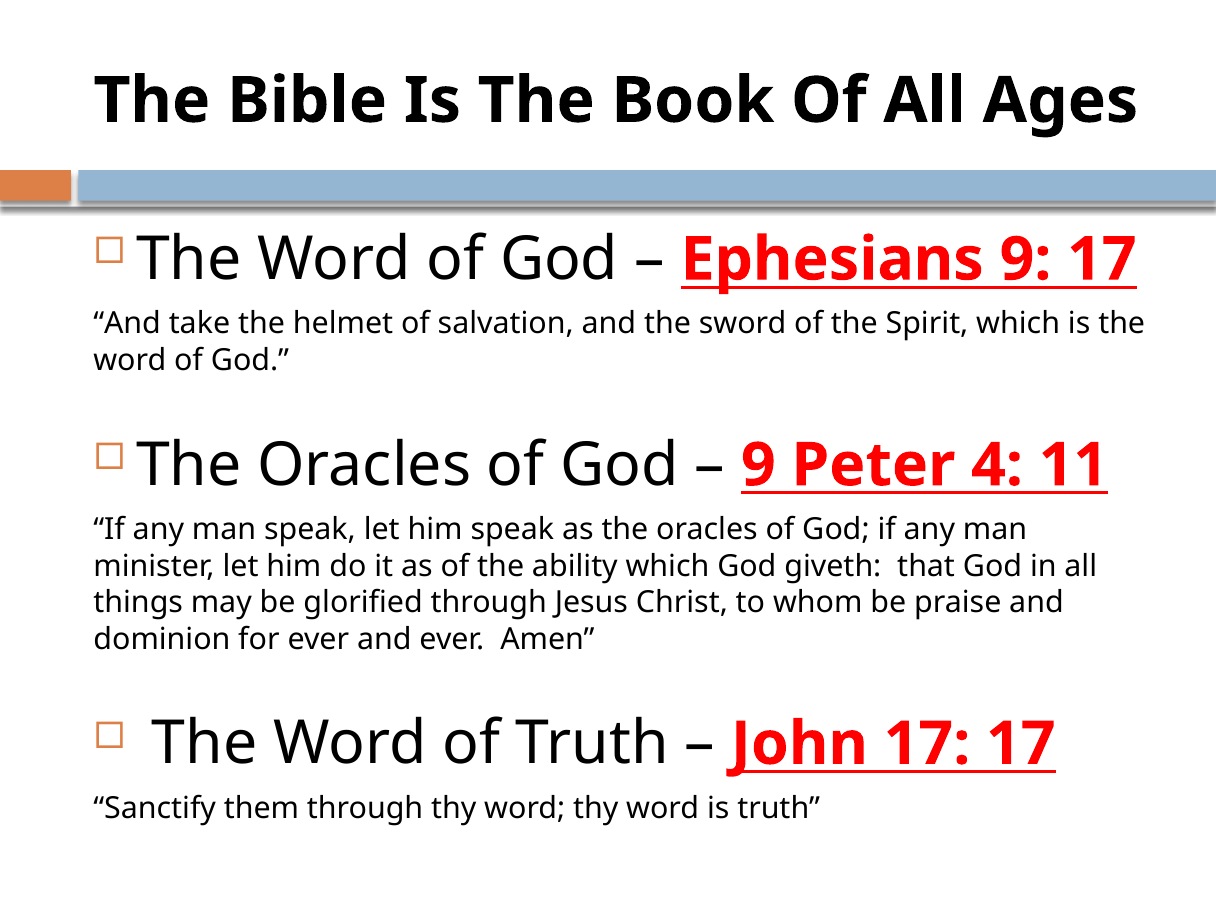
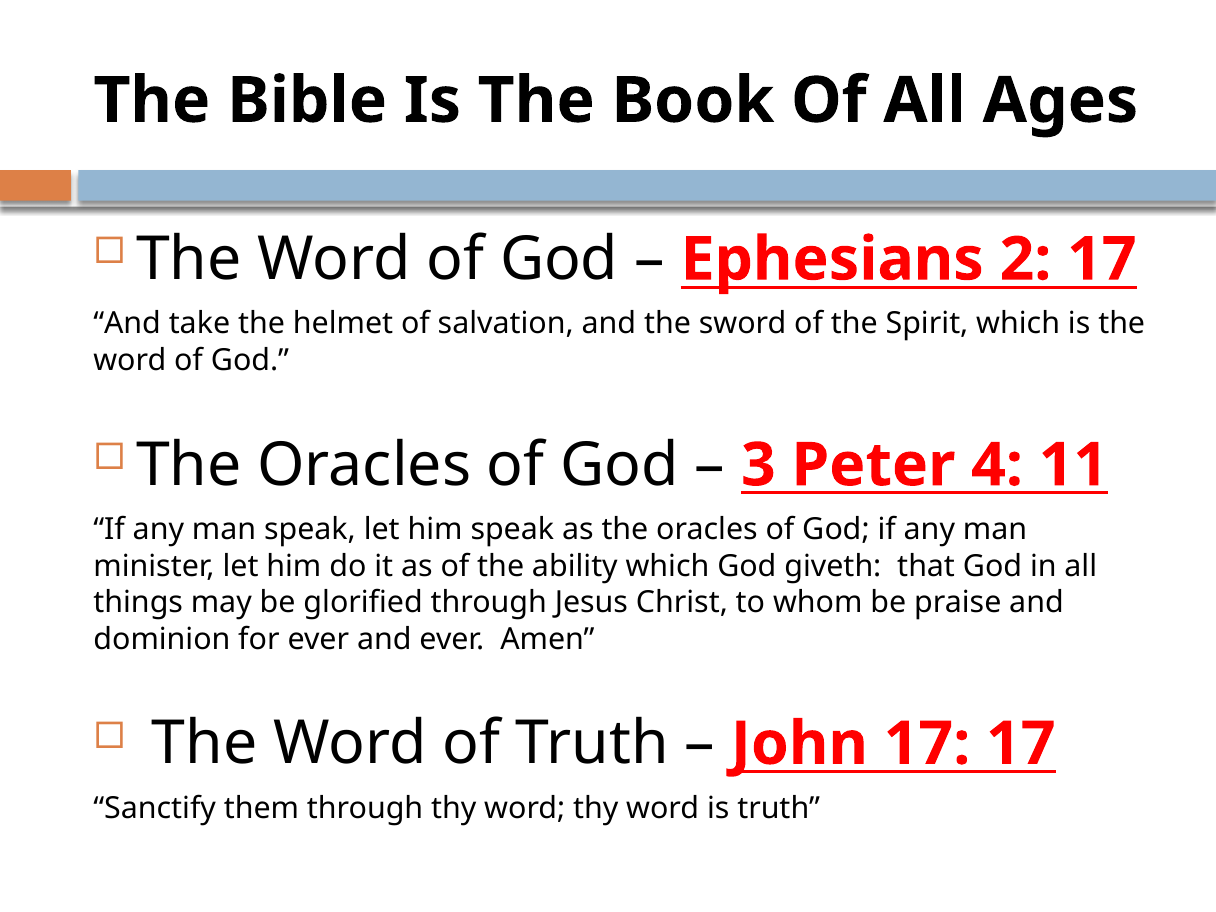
Ephesians 9: 9 -> 2
9 at (758, 465): 9 -> 3
